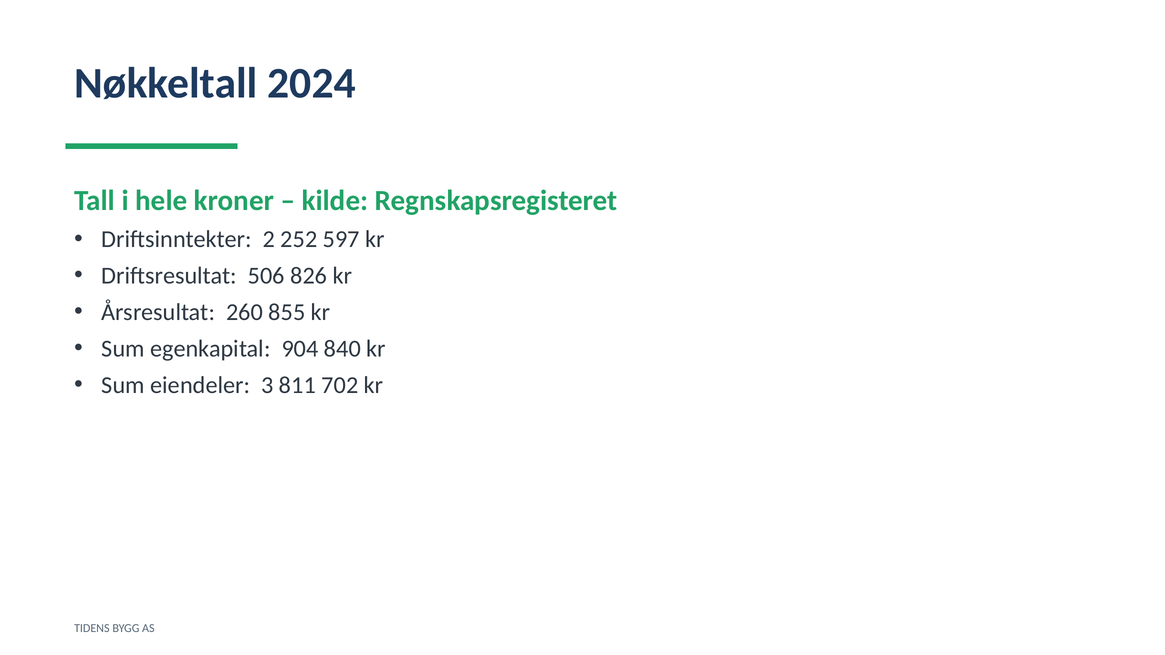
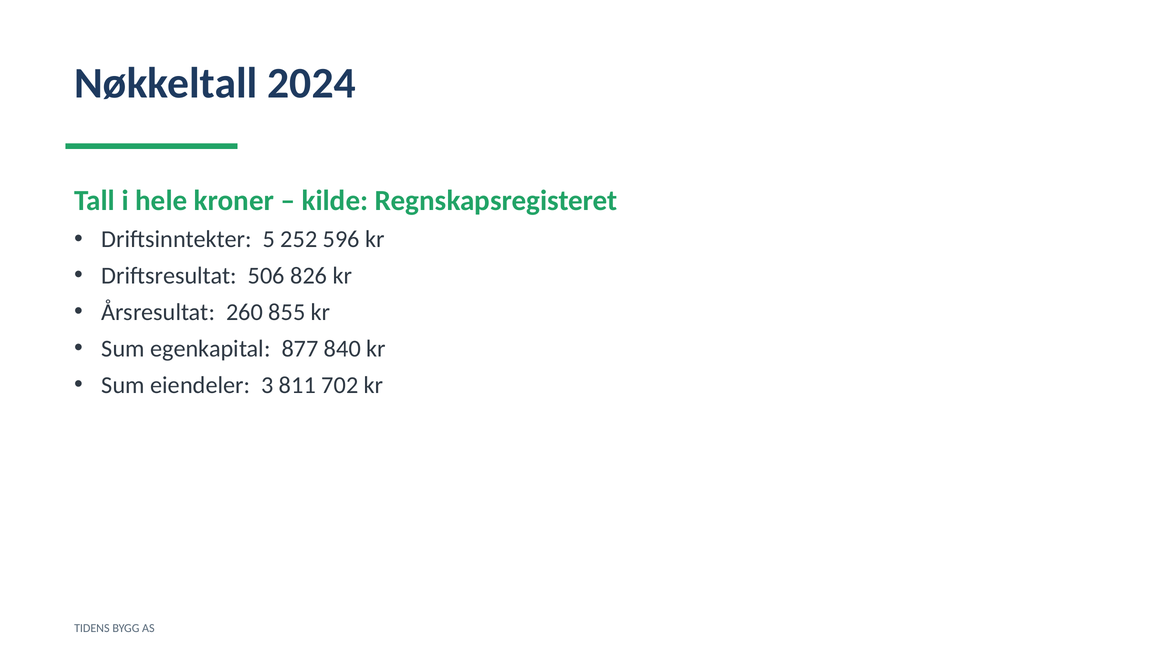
2: 2 -> 5
597: 597 -> 596
904: 904 -> 877
